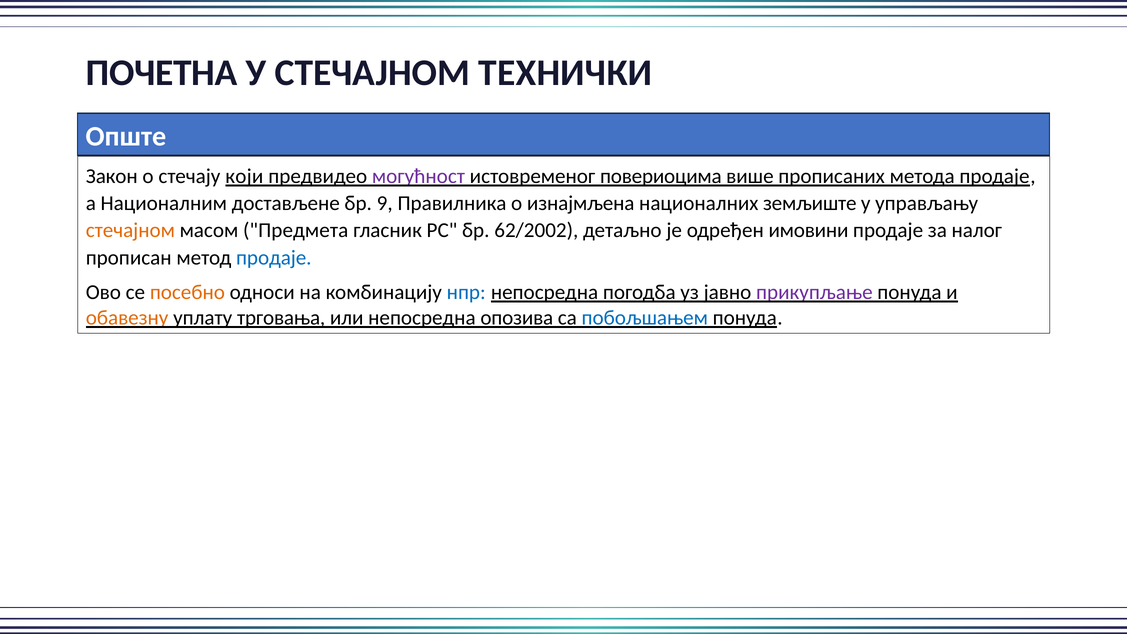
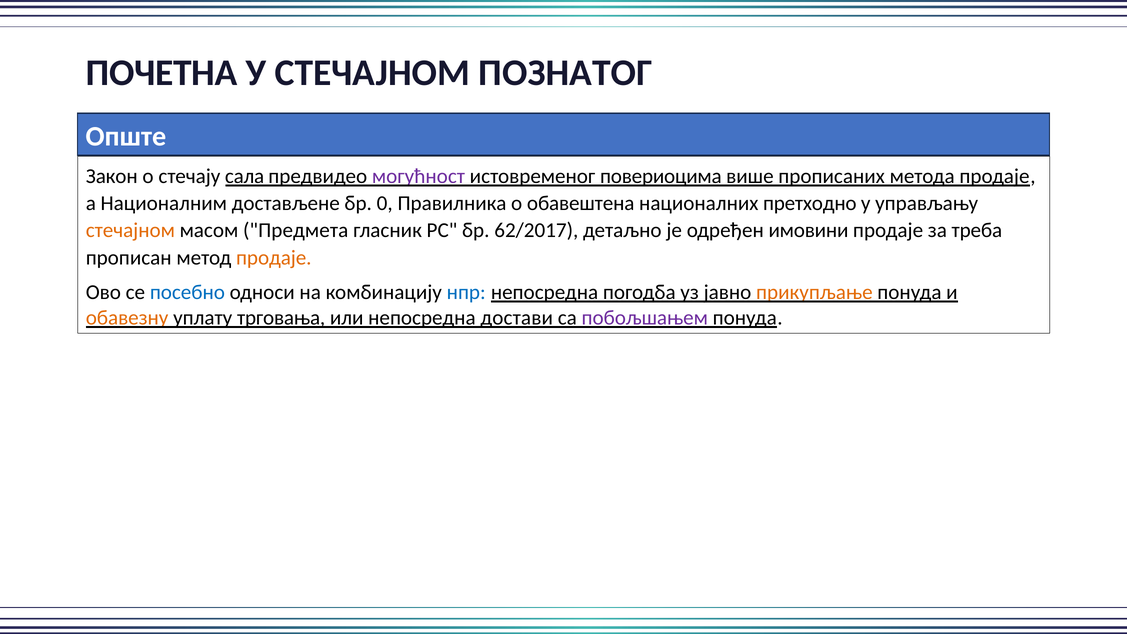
ТЕХНИЧКИ: ТЕХНИЧКИ -> ПОЗНАТОГ
који: који -> сала
9: 9 -> 0
изнајмљена: изнајмљена -> обавештена
земљиште: земљиште -> претходно
62/2002: 62/2002 -> 62/2017
налог: налог -> треба
продаје at (274, 258) colour: blue -> orange
посебно colour: orange -> blue
прикупљање colour: purple -> orange
опозива: опозива -> достави
побољшањем colour: blue -> purple
